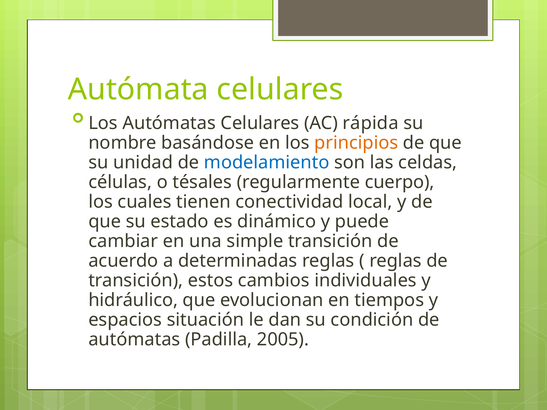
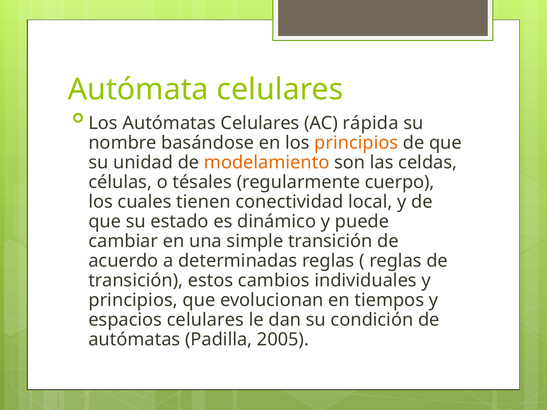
modelamiento colour: blue -> orange
hidráulico at (133, 300): hidráulico -> principios
espacios situación: situación -> celulares
